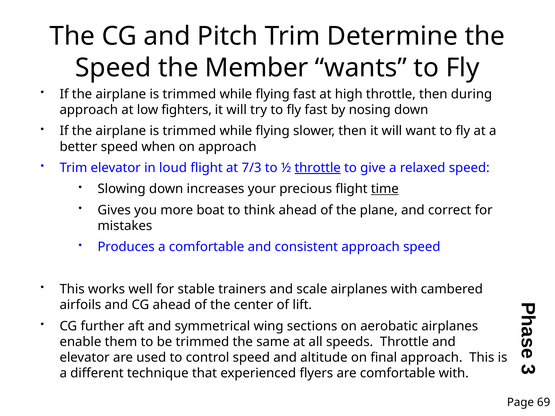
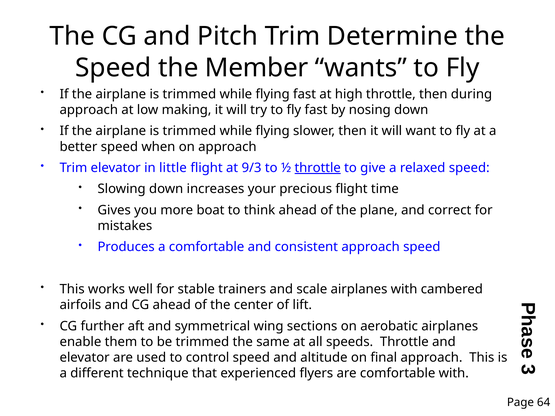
fighters: fighters -> making
loud: loud -> little
7/3: 7/3 -> 9/3
time underline: present -> none
69: 69 -> 64
